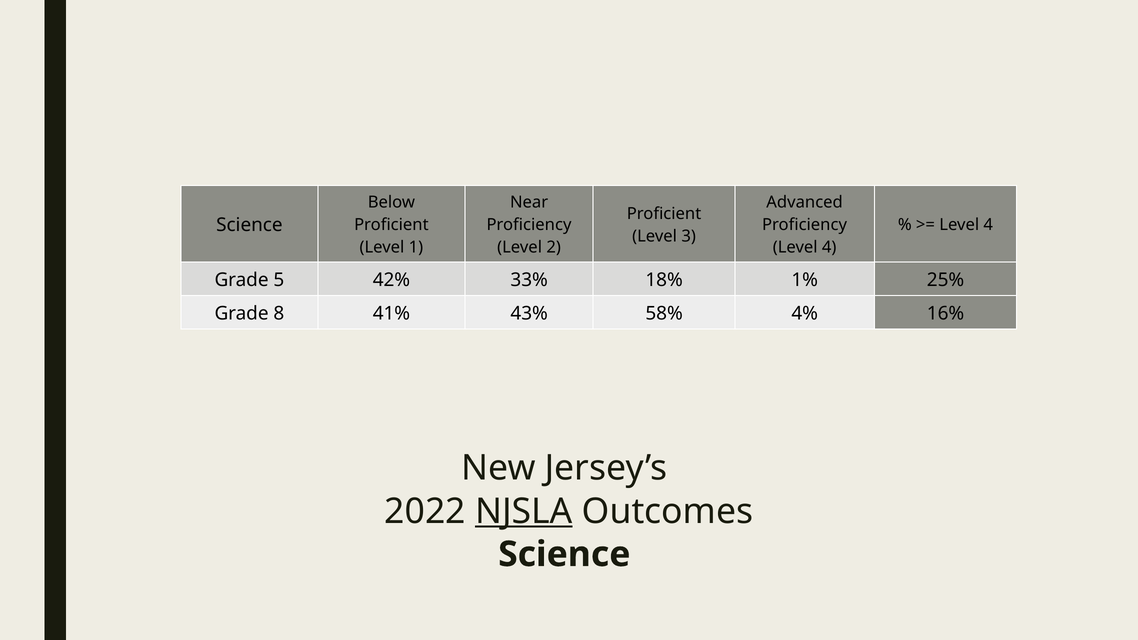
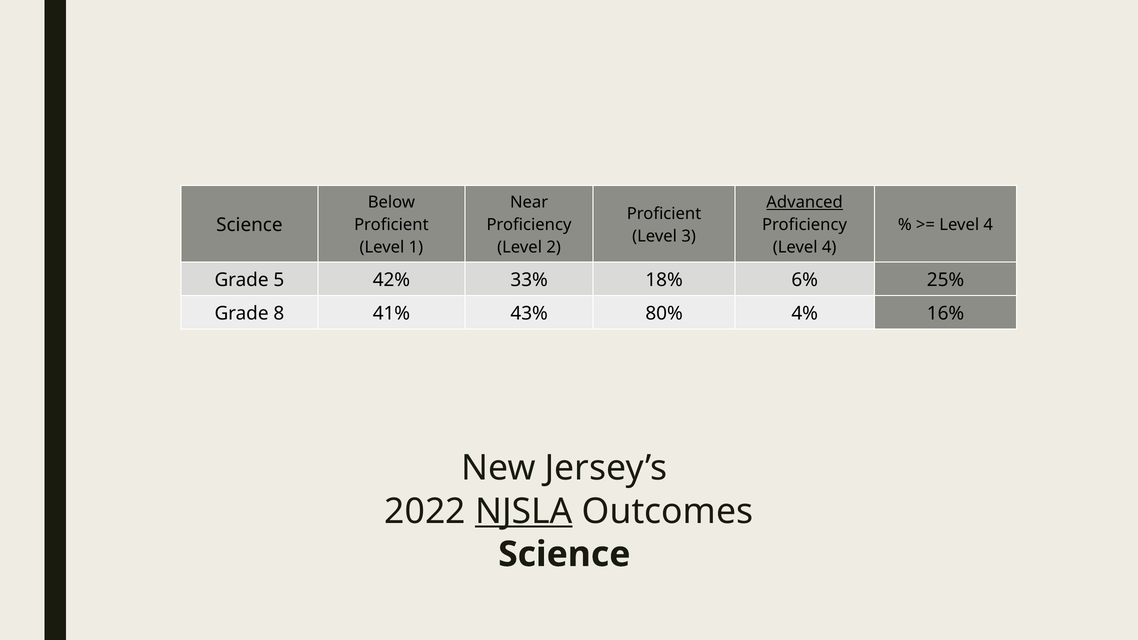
Advanced underline: none -> present
1%: 1% -> 6%
58%: 58% -> 80%
